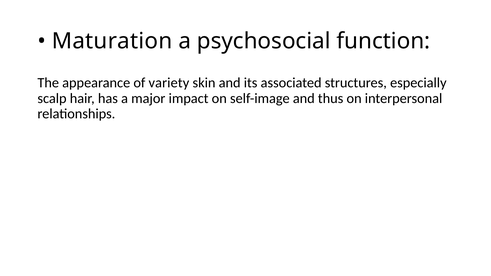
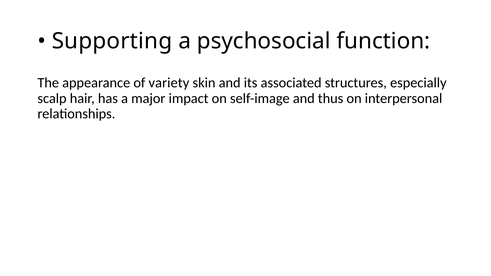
Maturation: Maturation -> Supporting
